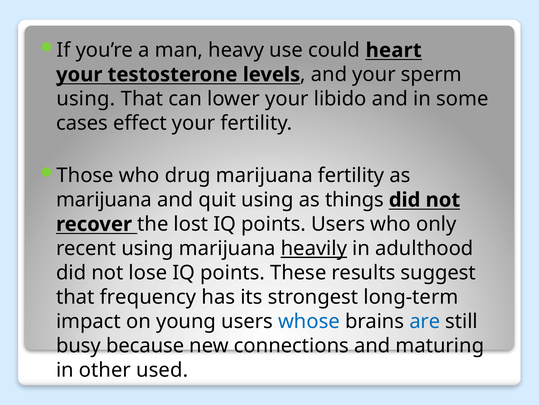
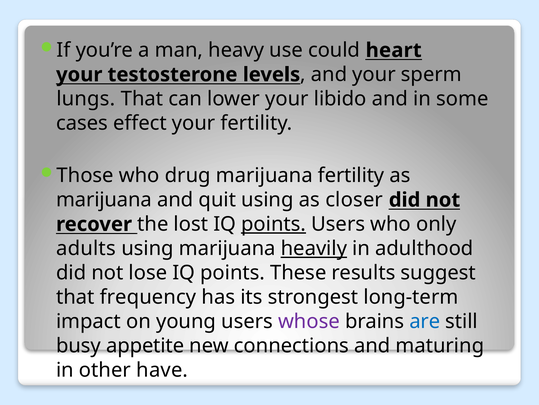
using at (86, 99): using -> lungs
things: things -> closer
points at (274, 224) underline: none -> present
recent: recent -> adults
whose colour: blue -> purple
because: because -> appetite
used: used -> have
